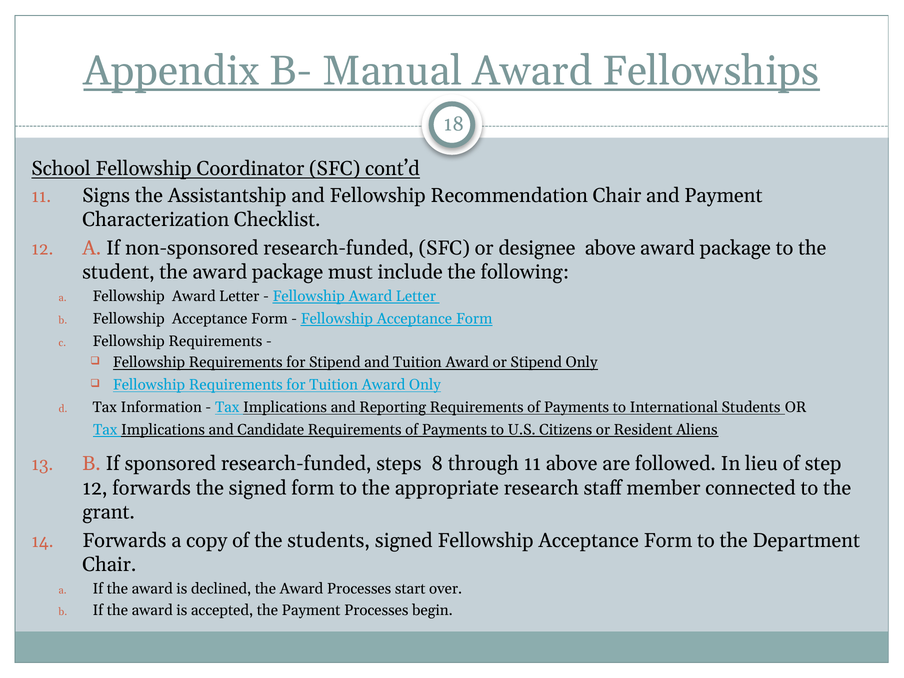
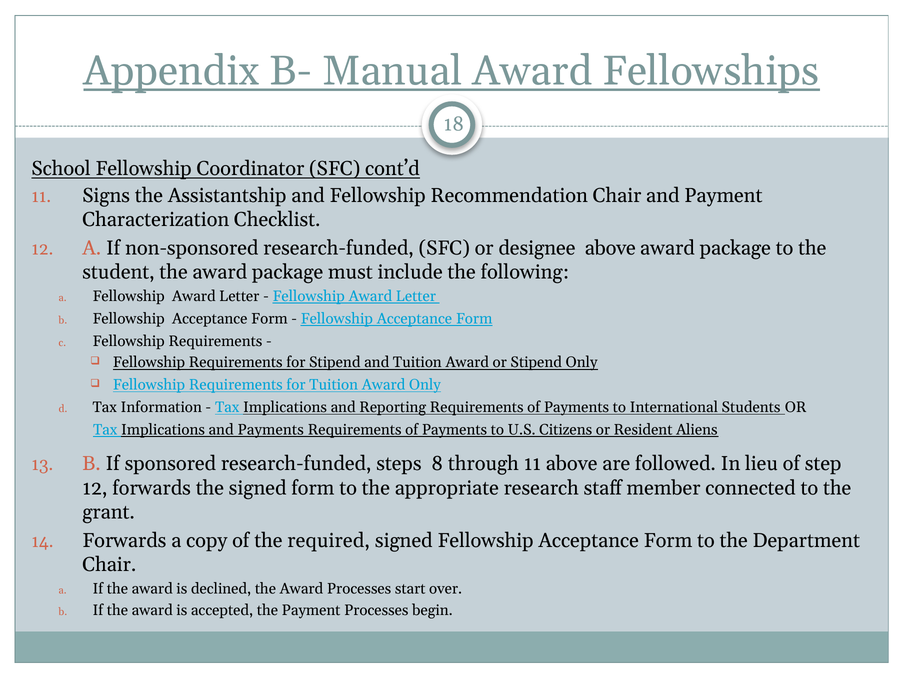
and Candidate: Candidate -> Payments
the students: students -> required
